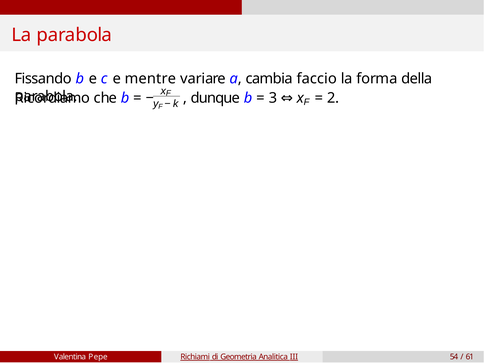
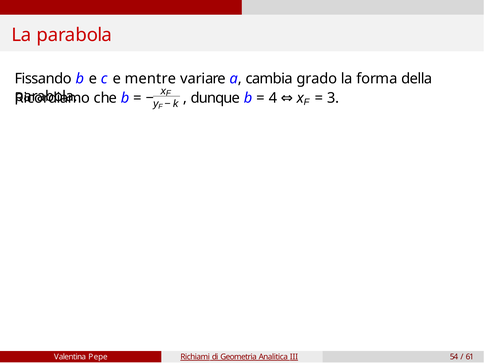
faccio: faccio -> grado
3: 3 -> 4
2: 2 -> 3
